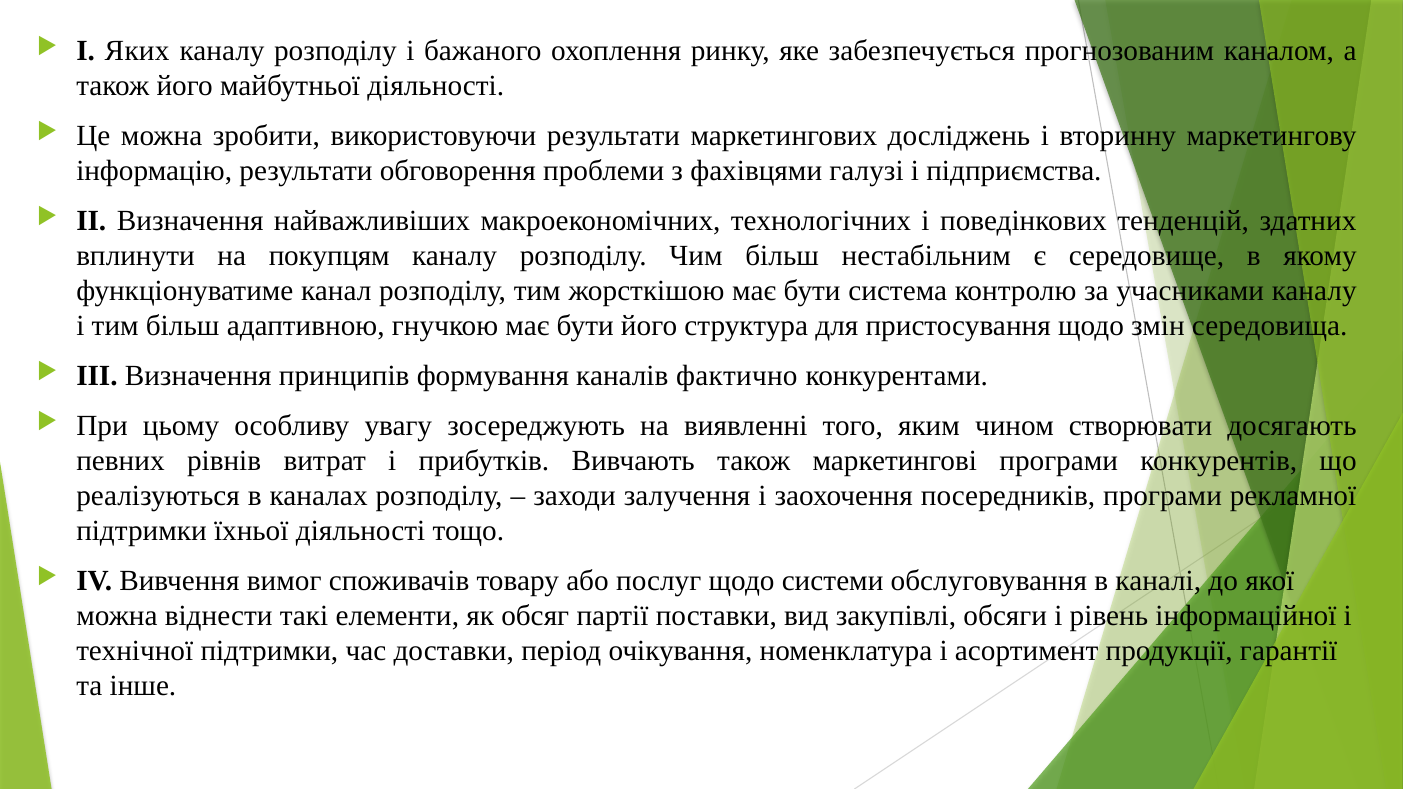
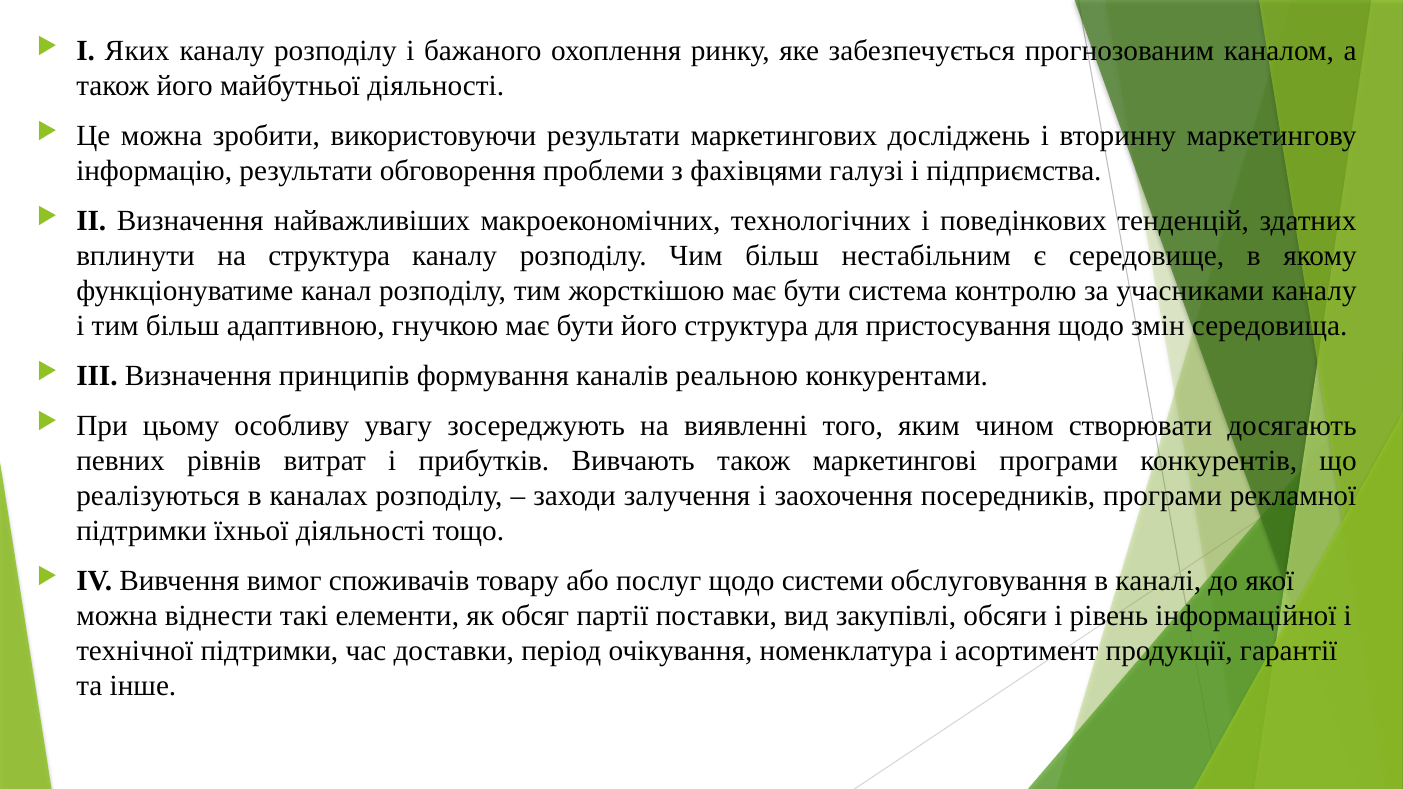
на покупцям: покупцям -> структура
фактично: фактично -> реальною
